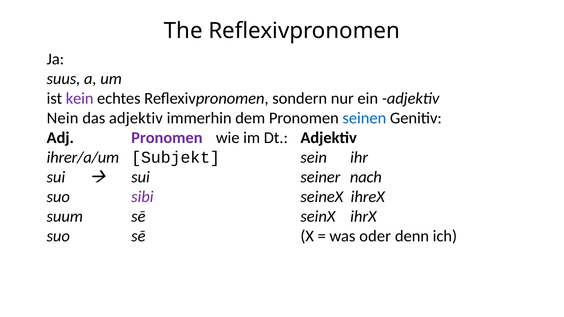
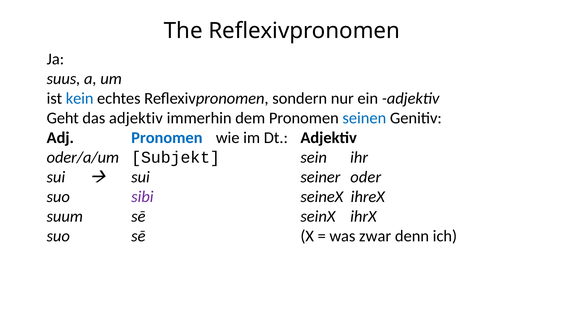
kein colour: purple -> blue
Nein: Nein -> Geht
Pronomen at (167, 138) colour: purple -> blue
ihrer/a/um: ihrer/a/um -> oder/a/um
nach: nach -> oder
oder: oder -> zwar
